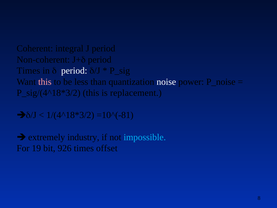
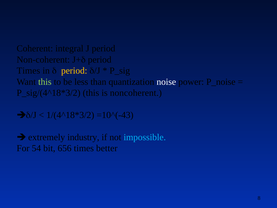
period at (74, 71) colour: white -> yellow
this at (45, 82) colour: pink -> light green
replacement: replacement -> noncoherent
=10^(-81: =10^(-81 -> =10^(-43
19: 19 -> 54
926: 926 -> 656
offset: offset -> better
